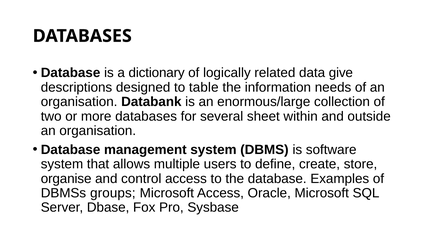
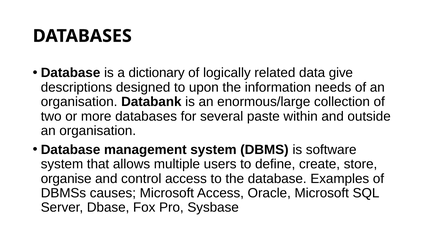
table: table -> upon
sheet: sheet -> paste
groups: groups -> causes
